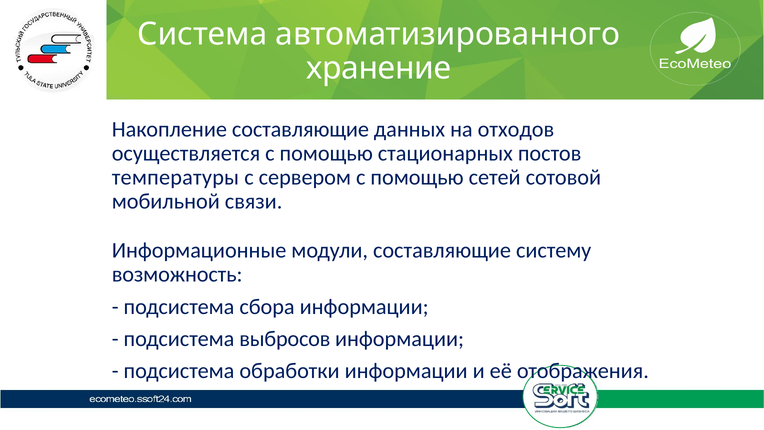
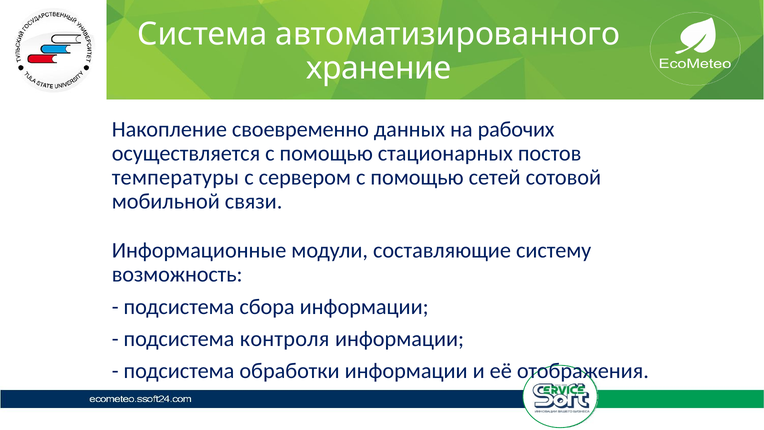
Накопление составляющие: составляющие -> своевременно
отходов: отходов -> рабочих
выбросов: выбросов -> контроля
